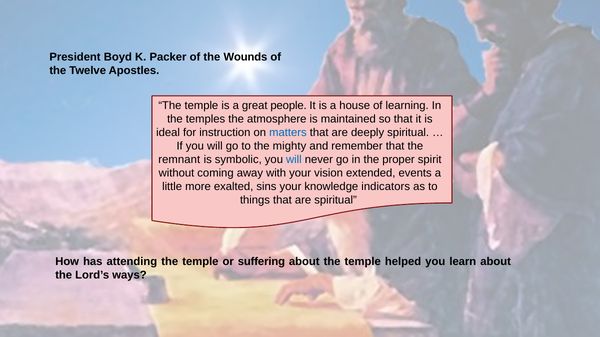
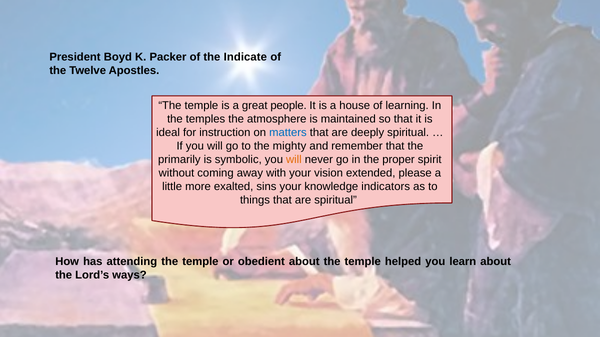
Wounds: Wounds -> Indicate
remnant: remnant -> primarily
will at (294, 160) colour: blue -> orange
events: events -> please
suffering: suffering -> obedient
